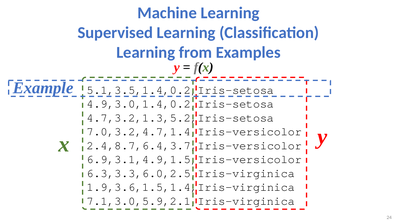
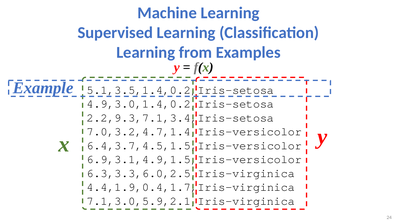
4.7,3.2,1.3,5.2,Iris-setosa: 4.7,3.2,1.3,5.2,Iris-setosa -> 2.2,9.3,7.1,3.4,Iris-setosa
2.4,8.7,6.4,3.7,Iris-versicolor: 2.4,8.7,6.4,3.7,Iris-versicolor -> 6.4,3.7,4.5,1.5,Iris-versicolor
1.9,3.6,1.5,1.4,Iris-virginica: 1.9,3.6,1.5,1.4,Iris-virginica -> 4.4,1.9,0.4,1.7,Iris-virginica
